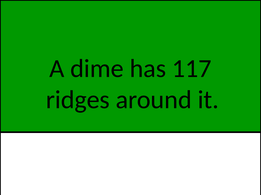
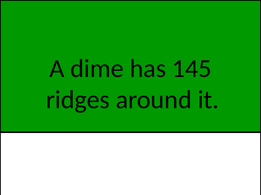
117: 117 -> 145
